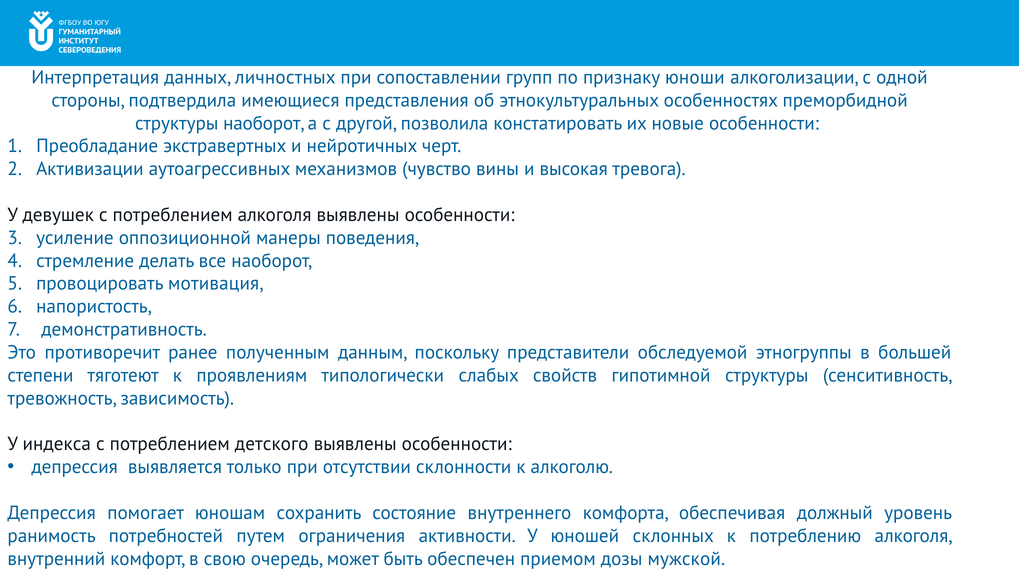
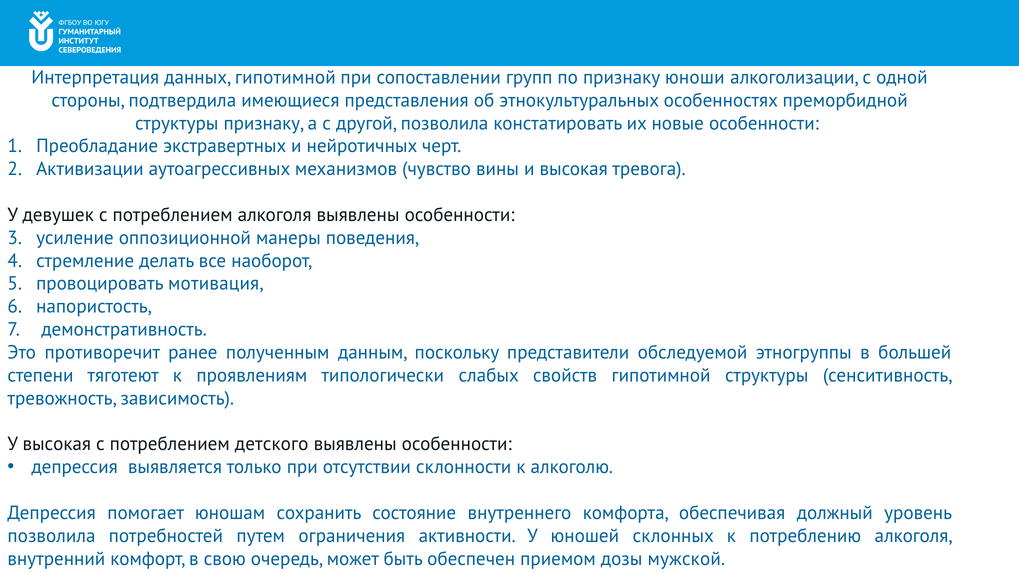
данных личностных: личностных -> гипотимной
структуры наоборот: наоборот -> признаку
У индекса: индекса -> высокая
ранимость at (52, 536): ранимость -> позволила
